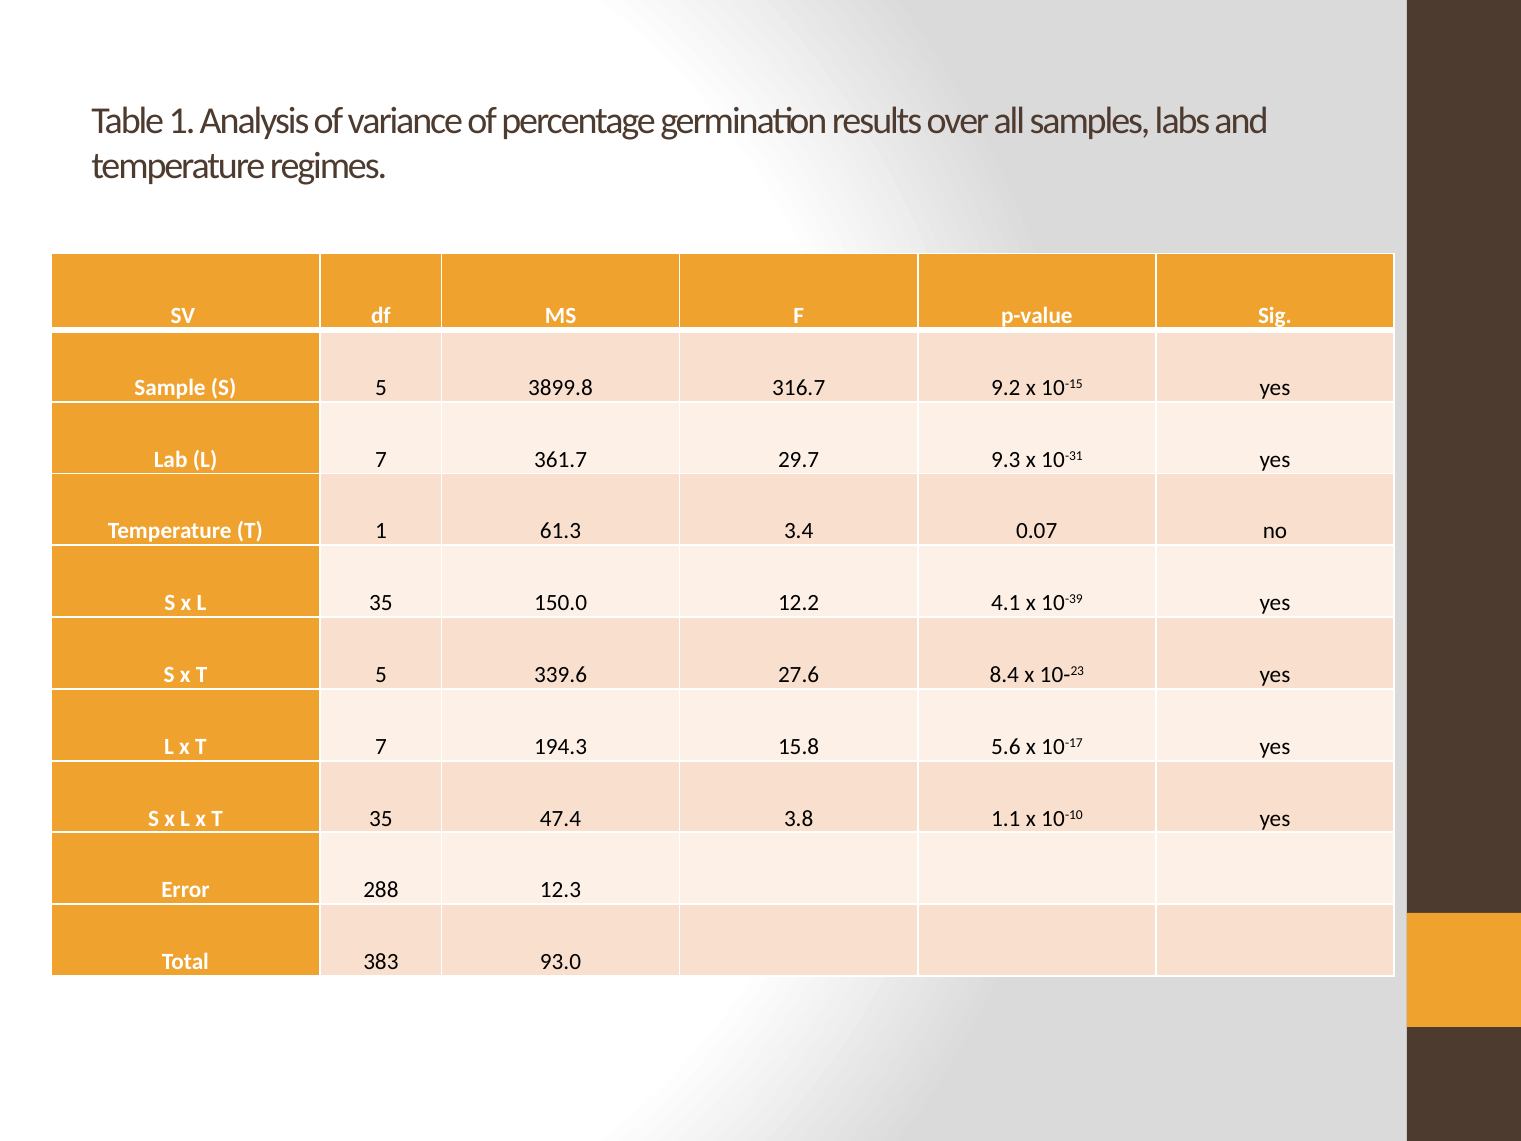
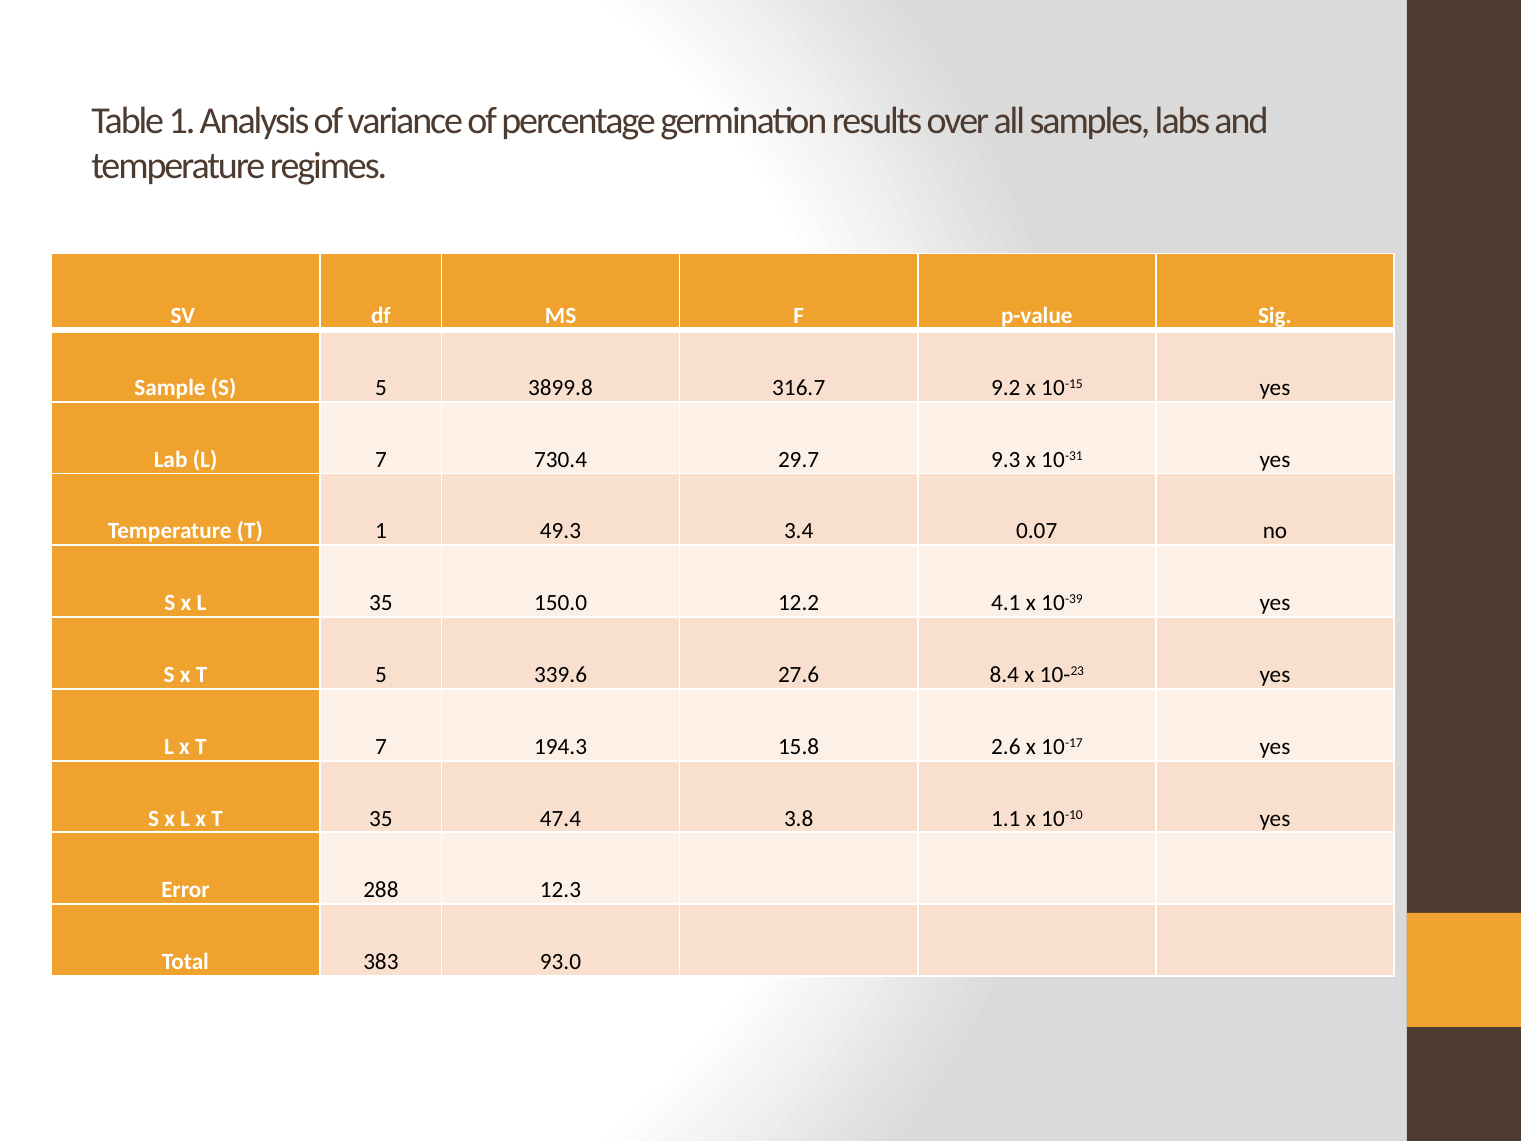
361.7: 361.7 -> 730.4
61.3: 61.3 -> 49.3
5.6: 5.6 -> 2.6
